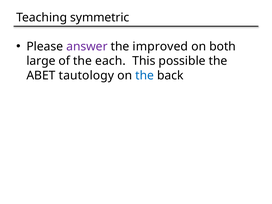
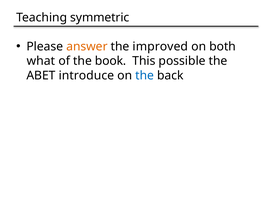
answer colour: purple -> orange
large: large -> what
each: each -> book
tautology: tautology -> introduce
